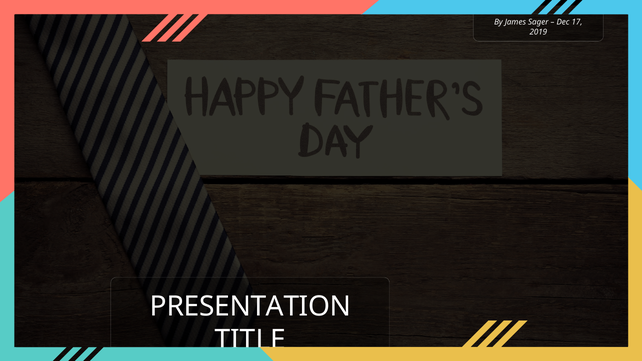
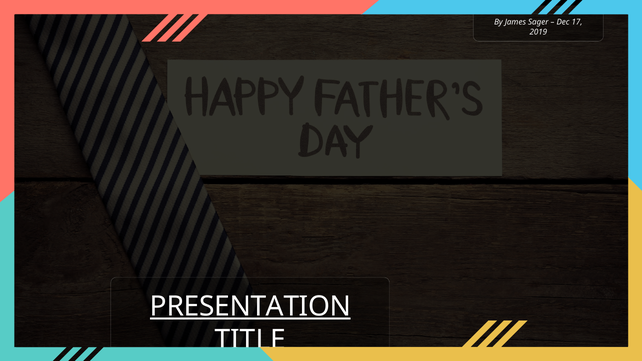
PRESENTATION at (251, 306) underline: none -> present
